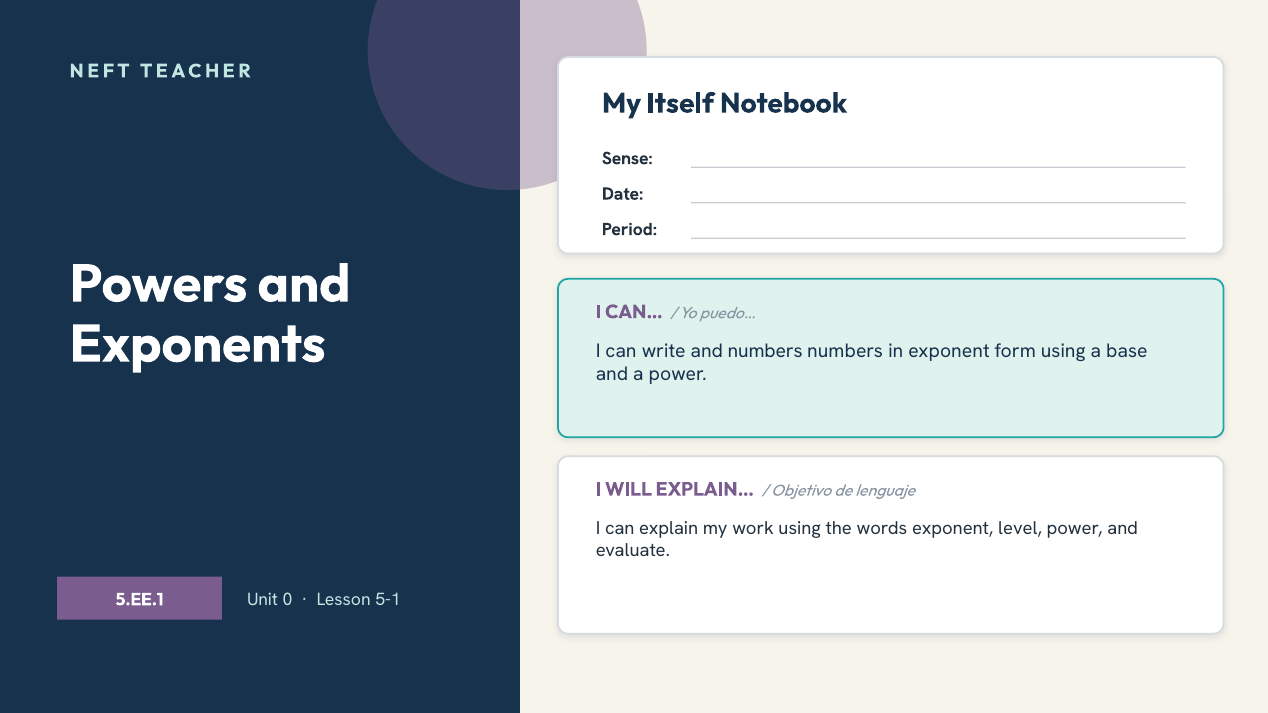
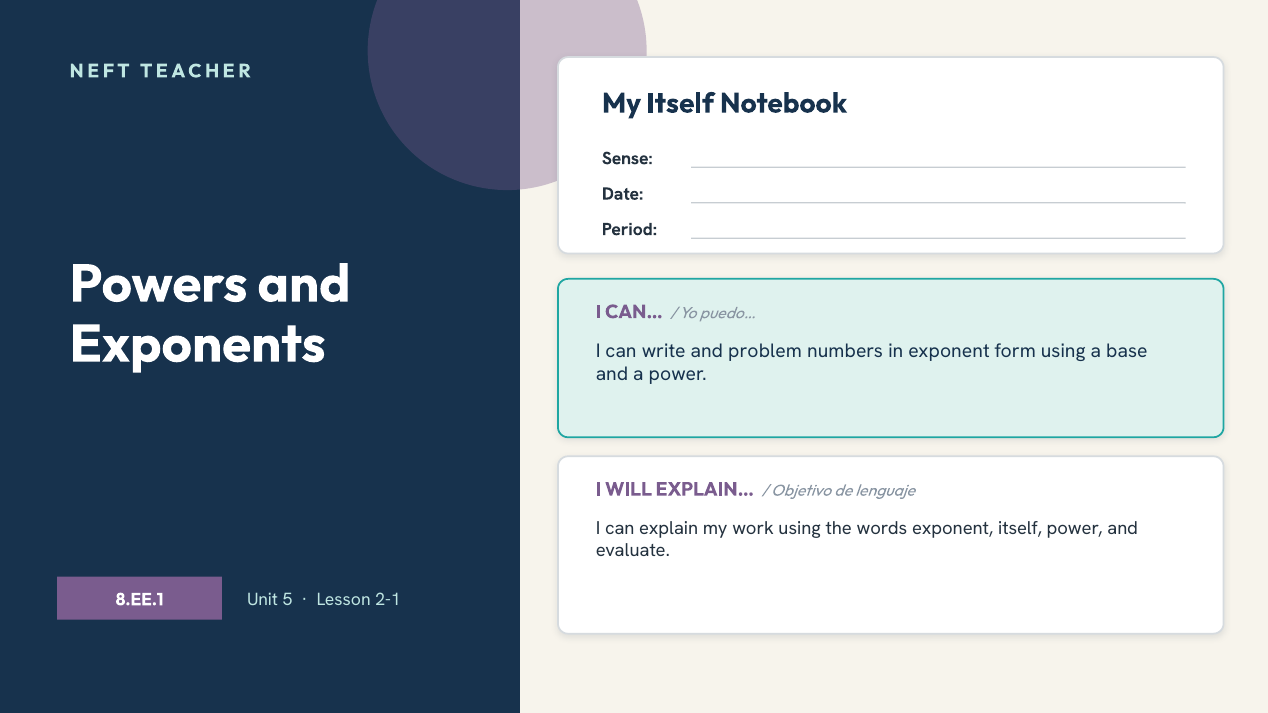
and numbers: numbers -> problem
exponent level: level -> itself
5.EE.1: 5.EE.1 -> 8.EE.1
0: 0 -> 5
5-1: 5-1 -> 2-1
